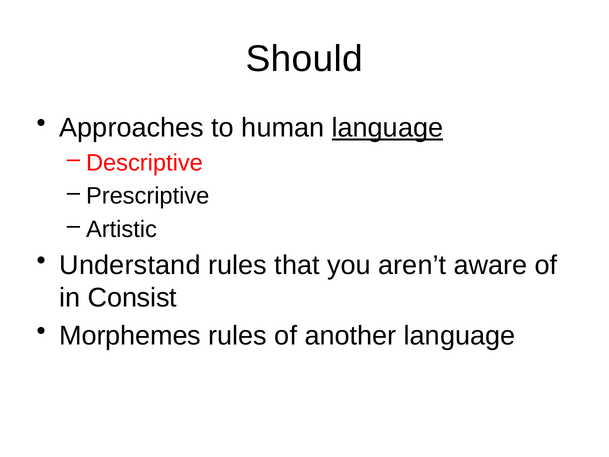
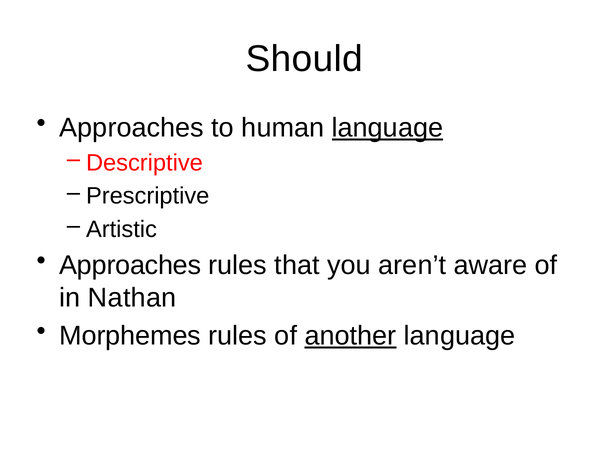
Understand at (130, 265): Understand -> Approaches
Consist: Consist -> Nathan
another underline: none -> present
